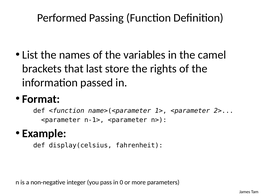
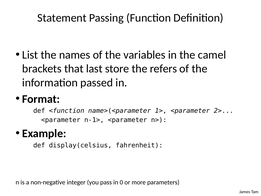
Performed: Performed -> Statement
rights: rights -> refers
